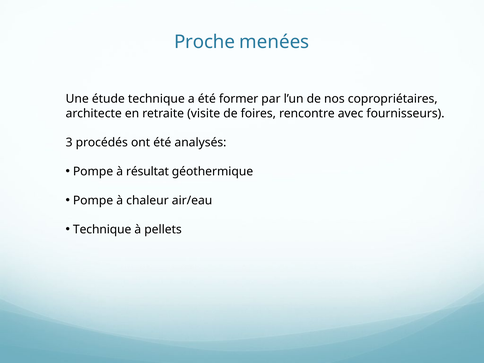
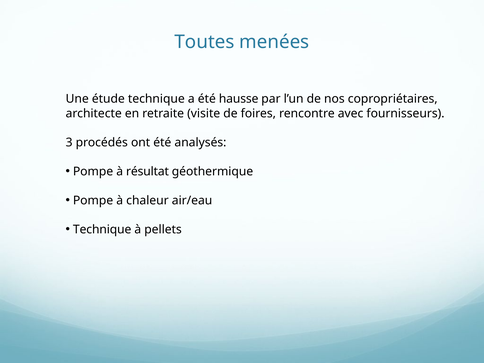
Proche: Proche -> Toutes
former: former -> hausse
